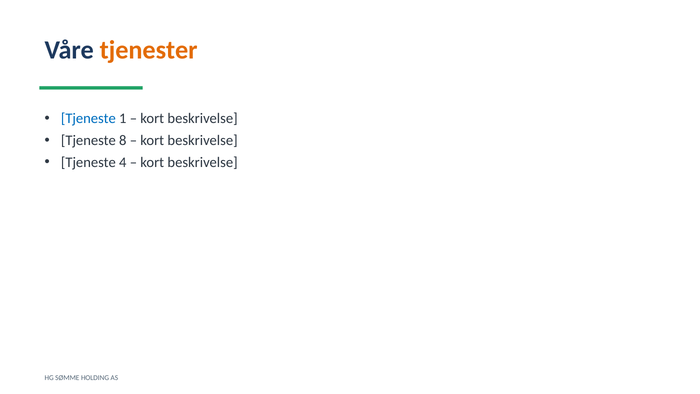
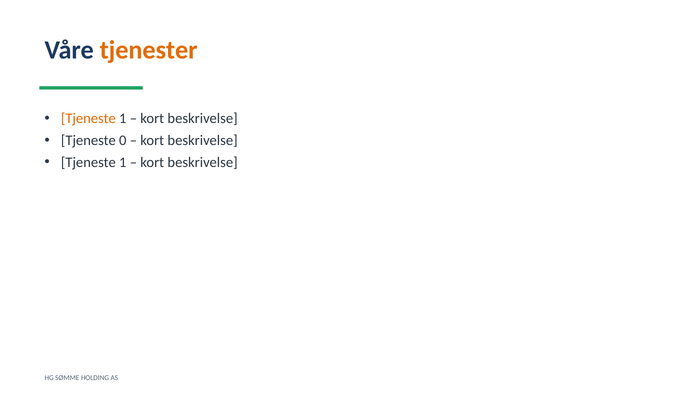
Tjeneste at (88, 119) colour: blue -> orange
8: 8 -> 0
4 at (123, 162): 4 -> 1
